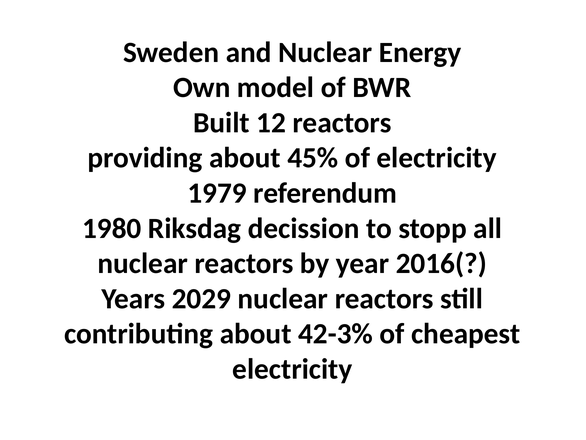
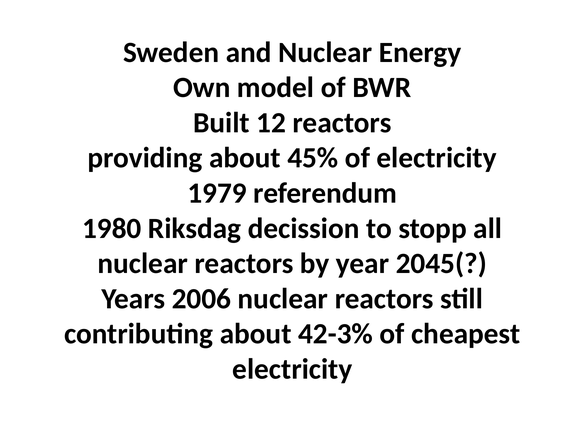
2016(: 2016( -> 2045(
2029: 2029 -> 2006
